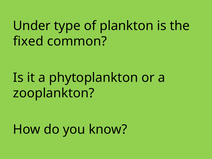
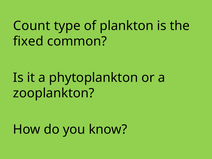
Under: Under -> Count
